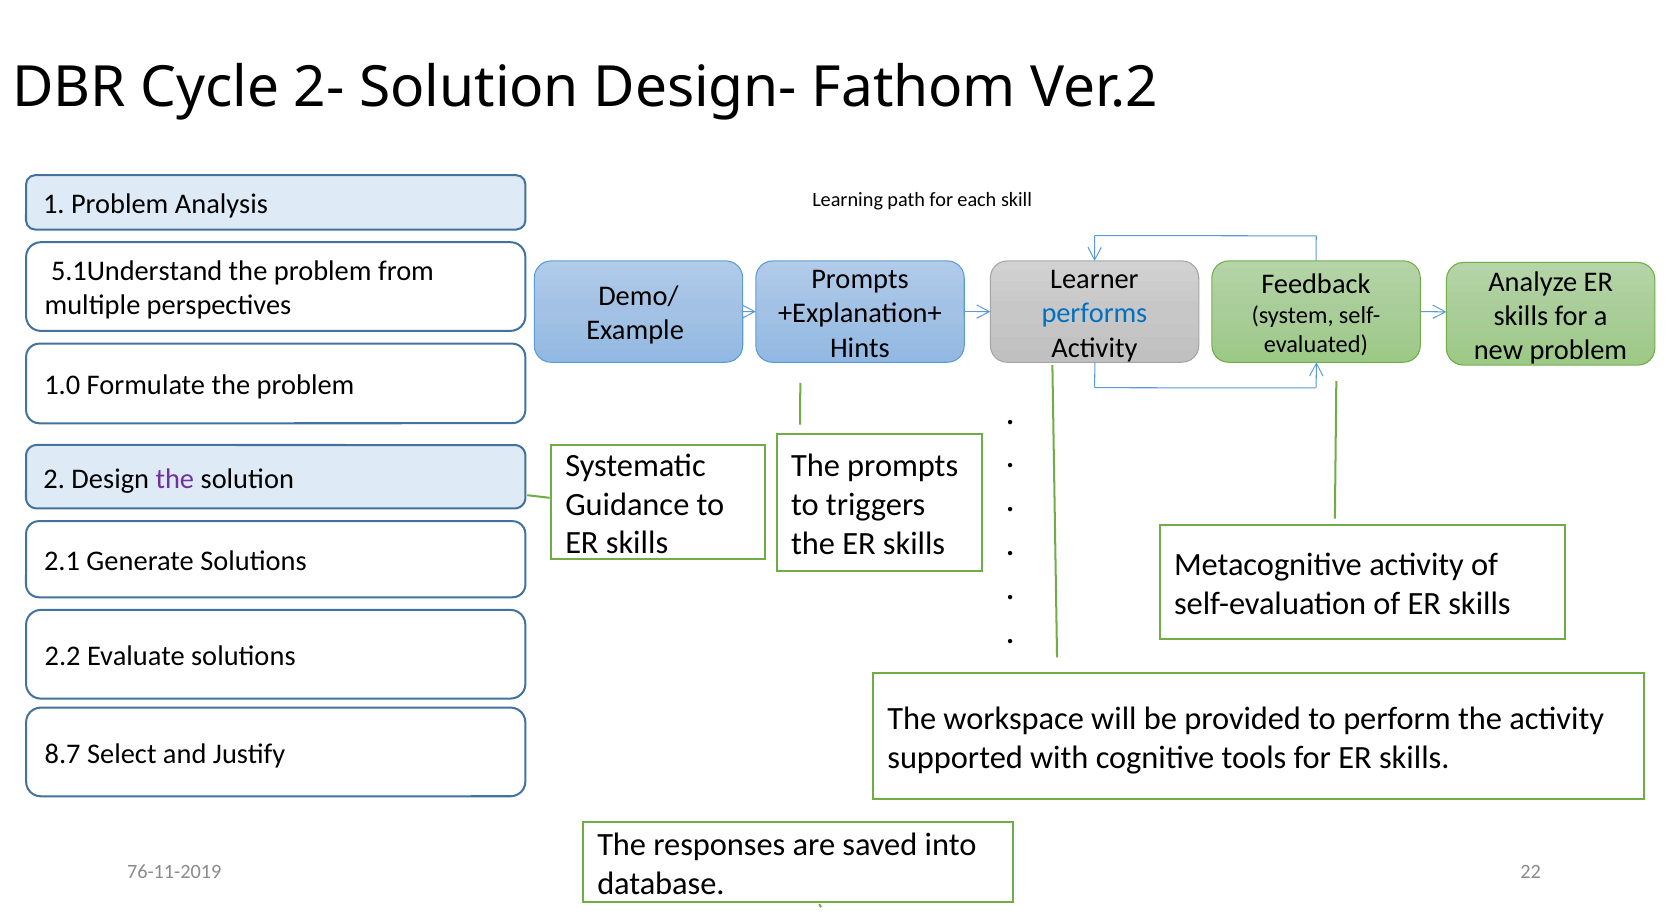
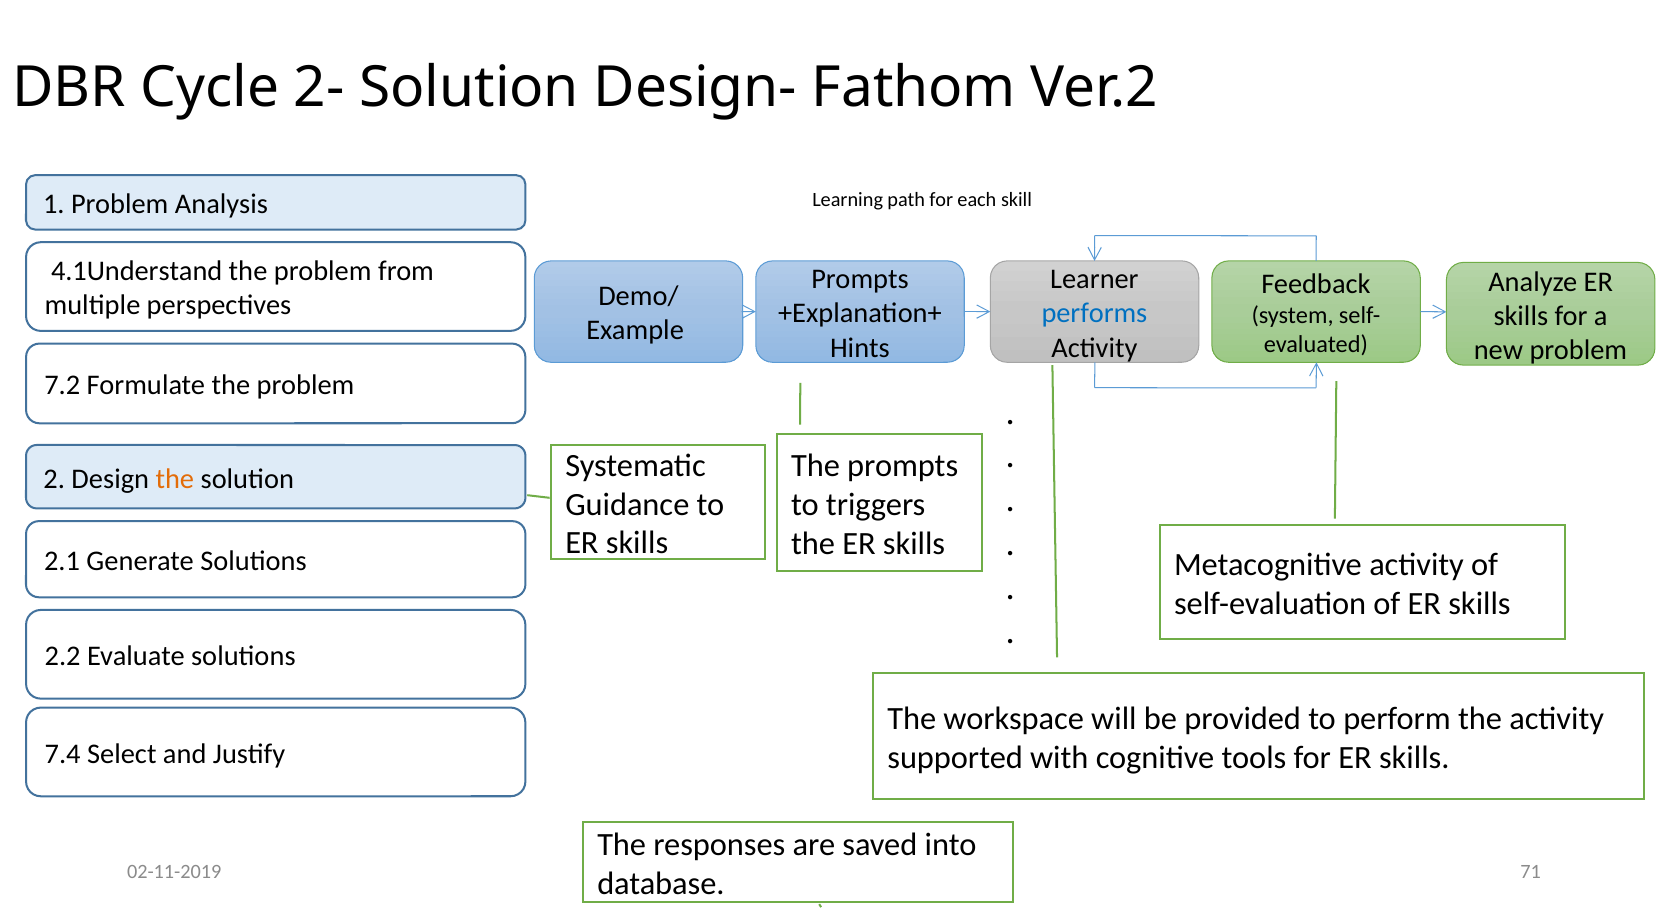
5.1Understand: 5.1Understand -> 4.1Understand
1.0: 1.0 -> 7.2
the at (175, 479) colour: purple -> orange
8.7: 8.7 -> 7.4
76-11-2019: 76-11-2019 -> 02-11-2019
22: 22 -> 71
